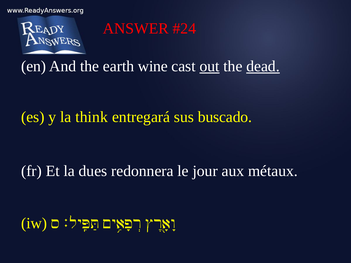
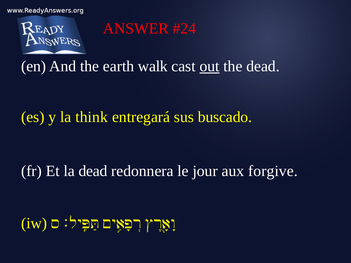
wine: wine -> walk
dead at (263, 66) underline: present -> none
la dues: dues -> dead
métaux: métaux -> forgive
